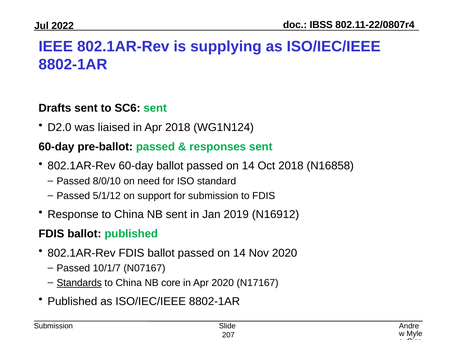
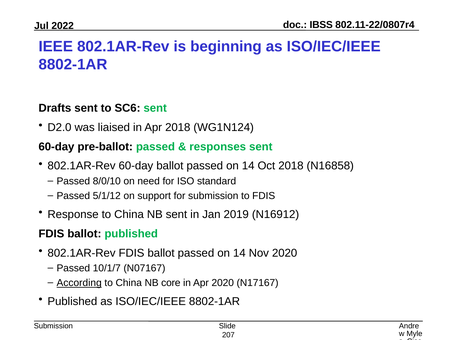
supplying: supplying -> beginning
Standards: Standards -> According
